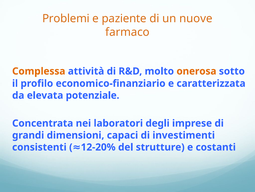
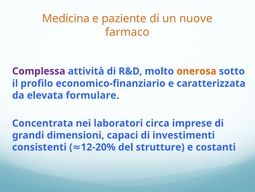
Problemi: Problemi -> Medicina
Complessa colour: orange -> purple
potenziale: potenziale -> formulare
degli: degli -> circa
